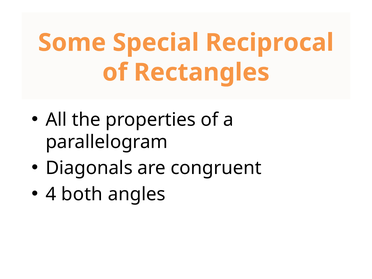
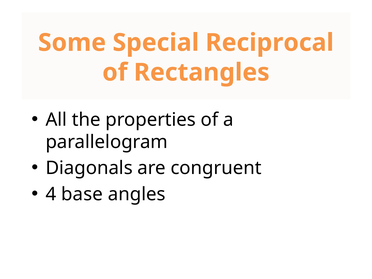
both: both -> base
